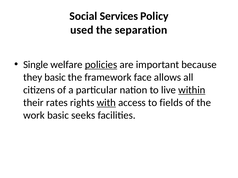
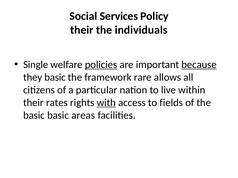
used at (82, 30): used -> their
separation: separation -> individuals
because underline: none -> present
face: face -> rare
within underline: present -> none
work at (34, 116): work -> basic
seeks: seeks -> areas
